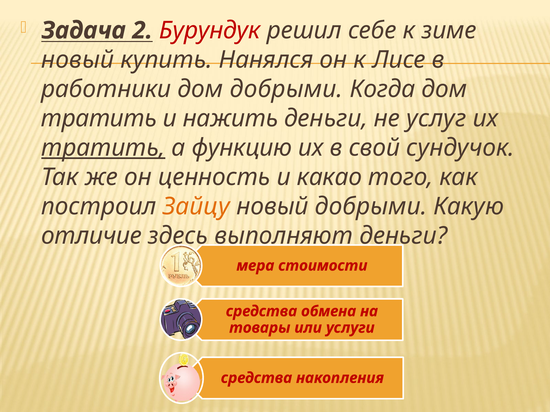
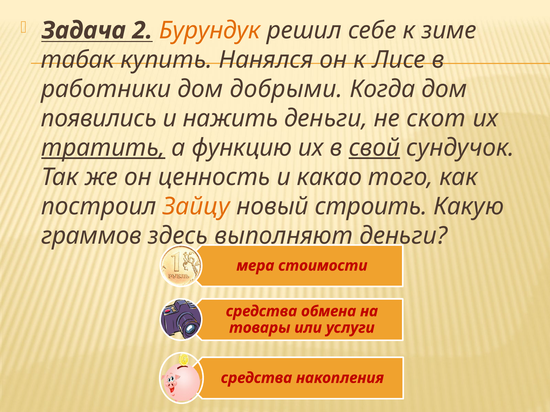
Бурундук colour: red -> orange
новый at (78, 60): новый -> табак
тратить at (99, 119): тратить -> появились
услуг: услуг -> скот
свой underline: none -> present
новый добрыми: добрыми -> строить
отличие: отличие -> граммов
